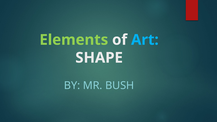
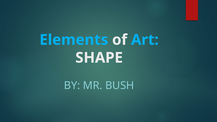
Elements colour: light green -> light blue
